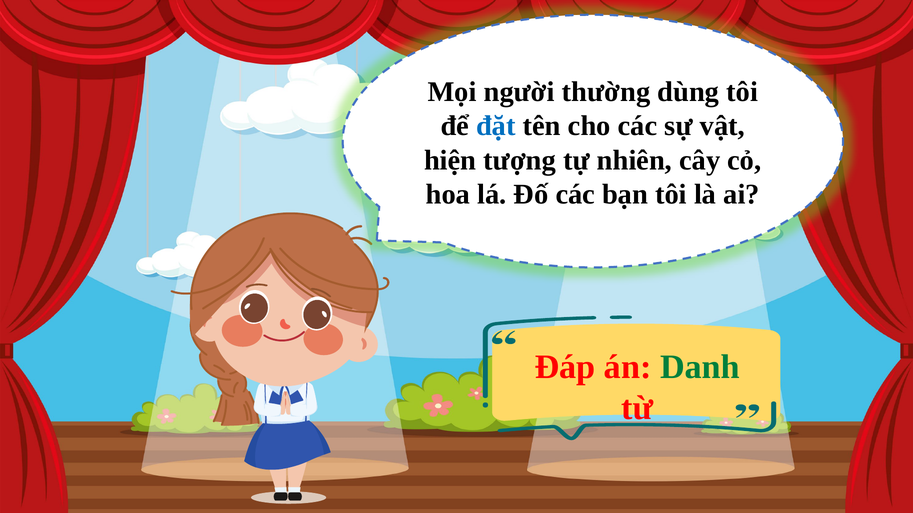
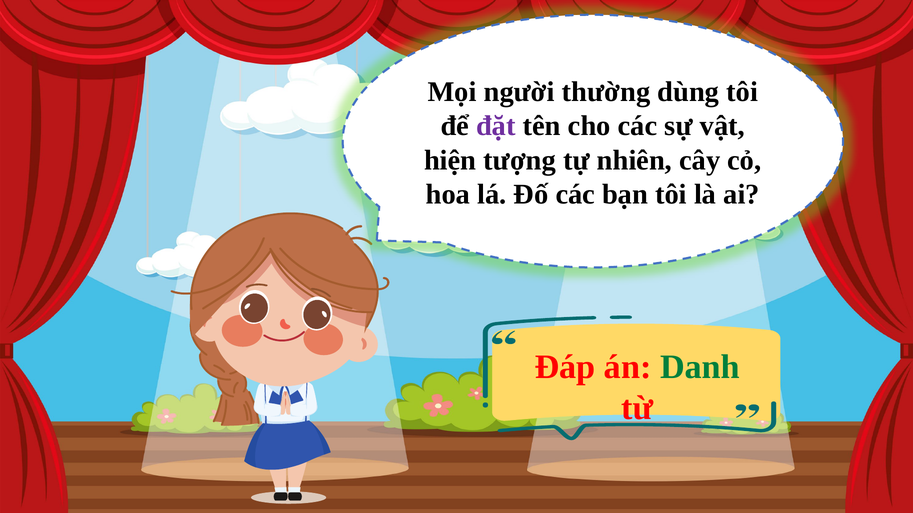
đặt colour: blue -> purple
